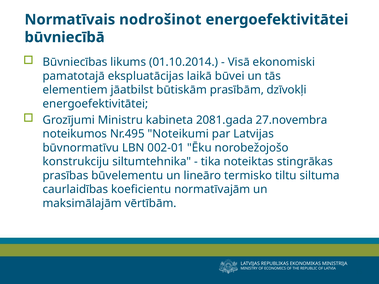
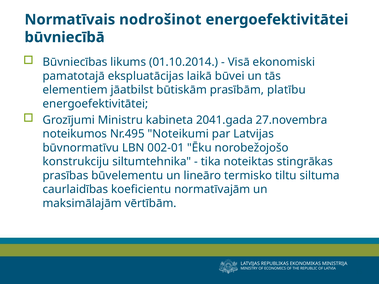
dzīvokļi: dzīvokļi -> platību
2081.gada: 2081.gada -> 2041.gada
